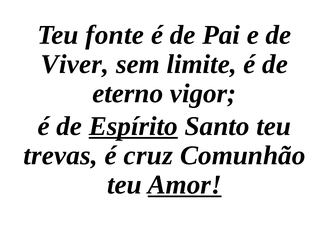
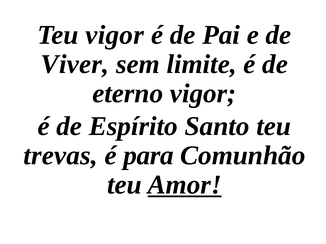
Teu fonte: fonte -> vigor
Espírito underline: present -> none
cruz: cruz -> para
